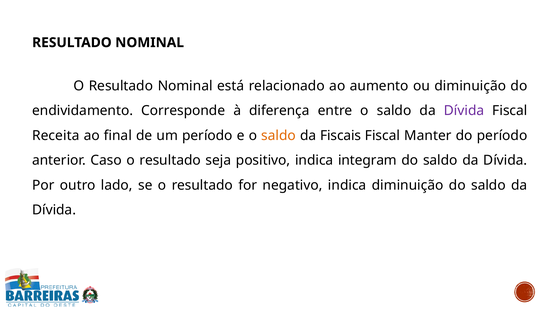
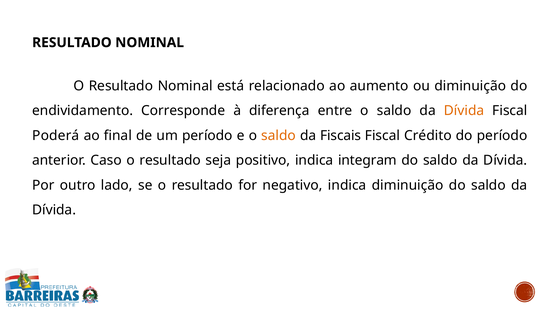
Dívida at (464, 111) colour: purple -> orange
Receita: Receita -> Poderá
Manter: Manter -> Crédito
